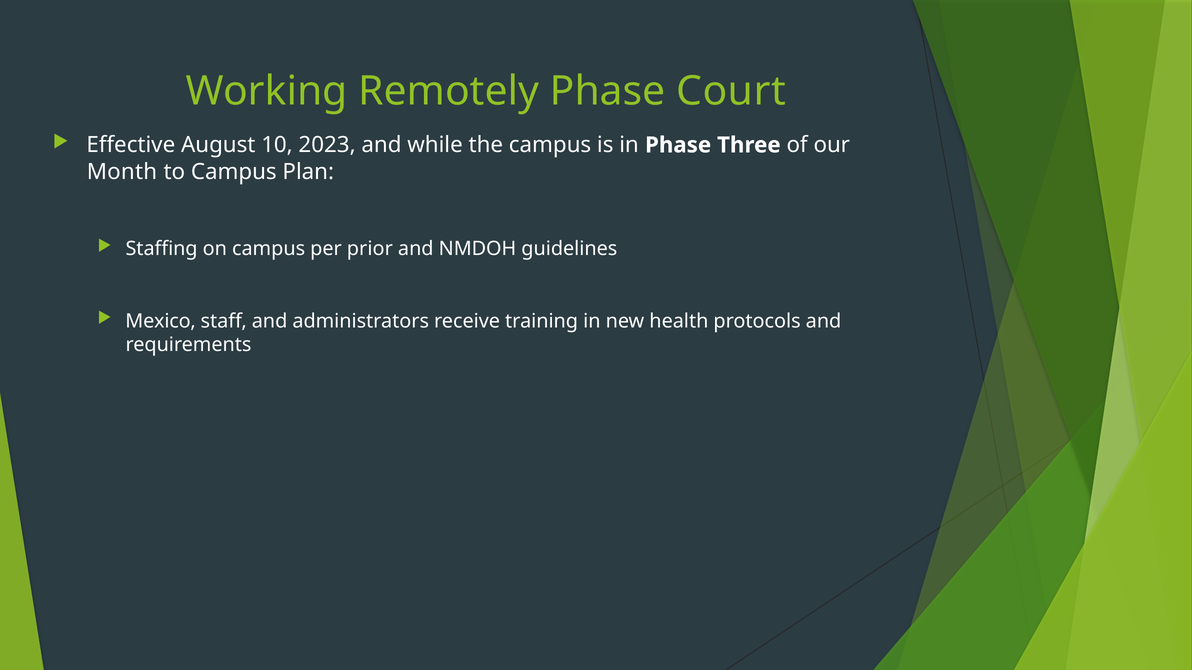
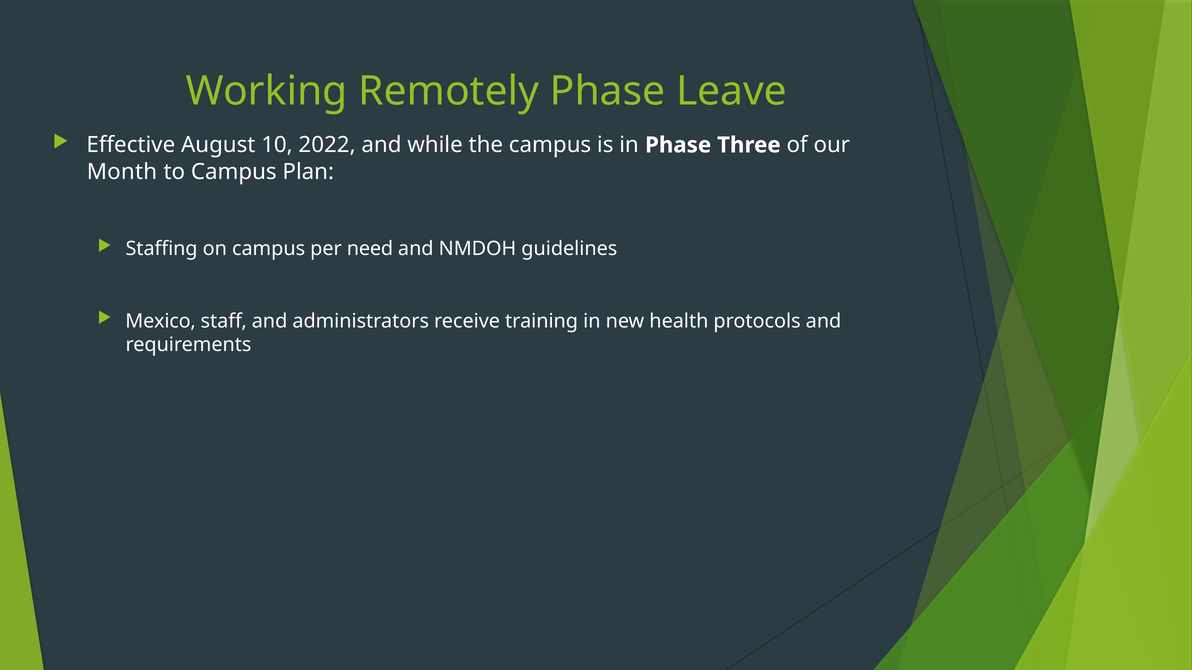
Court: Court -> Leave
2023: 2023 -> 2022
prior: prior -> need
